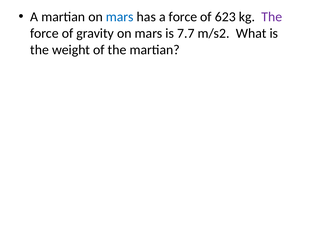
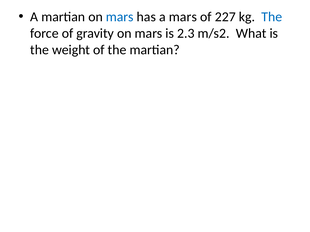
a force: force -> mars
623: 623 -> 227
The at (272, 17) colour: purple -> blue
7.7: 7.7 -> 2.3
